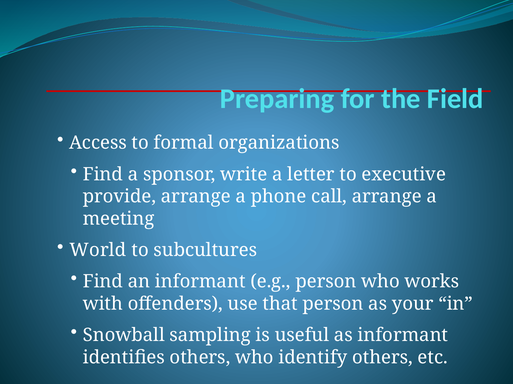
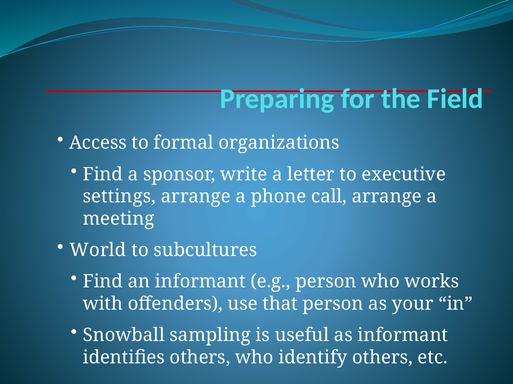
provide: provide -> settings
